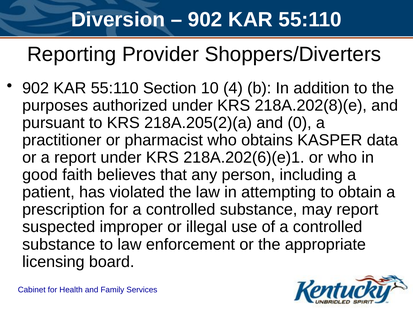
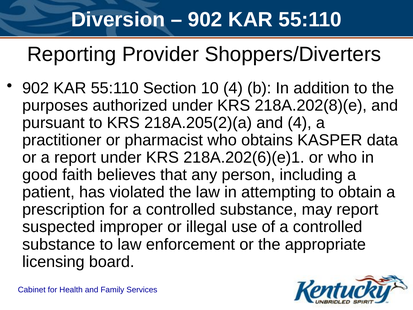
and 0: 0 -> 4
